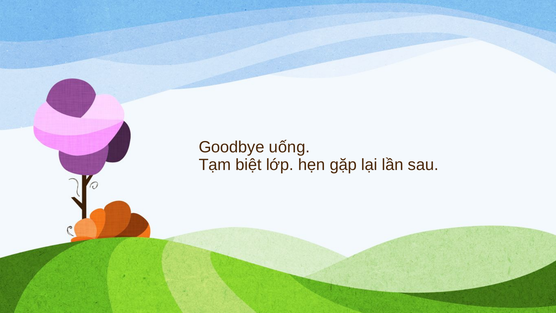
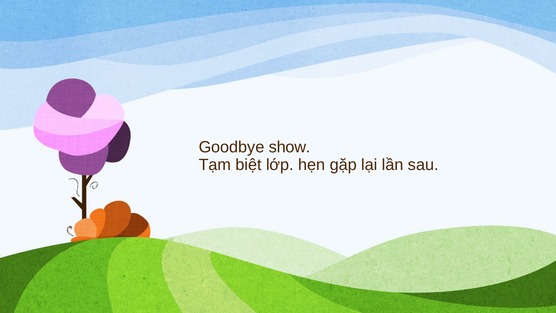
uống: uống -> show
